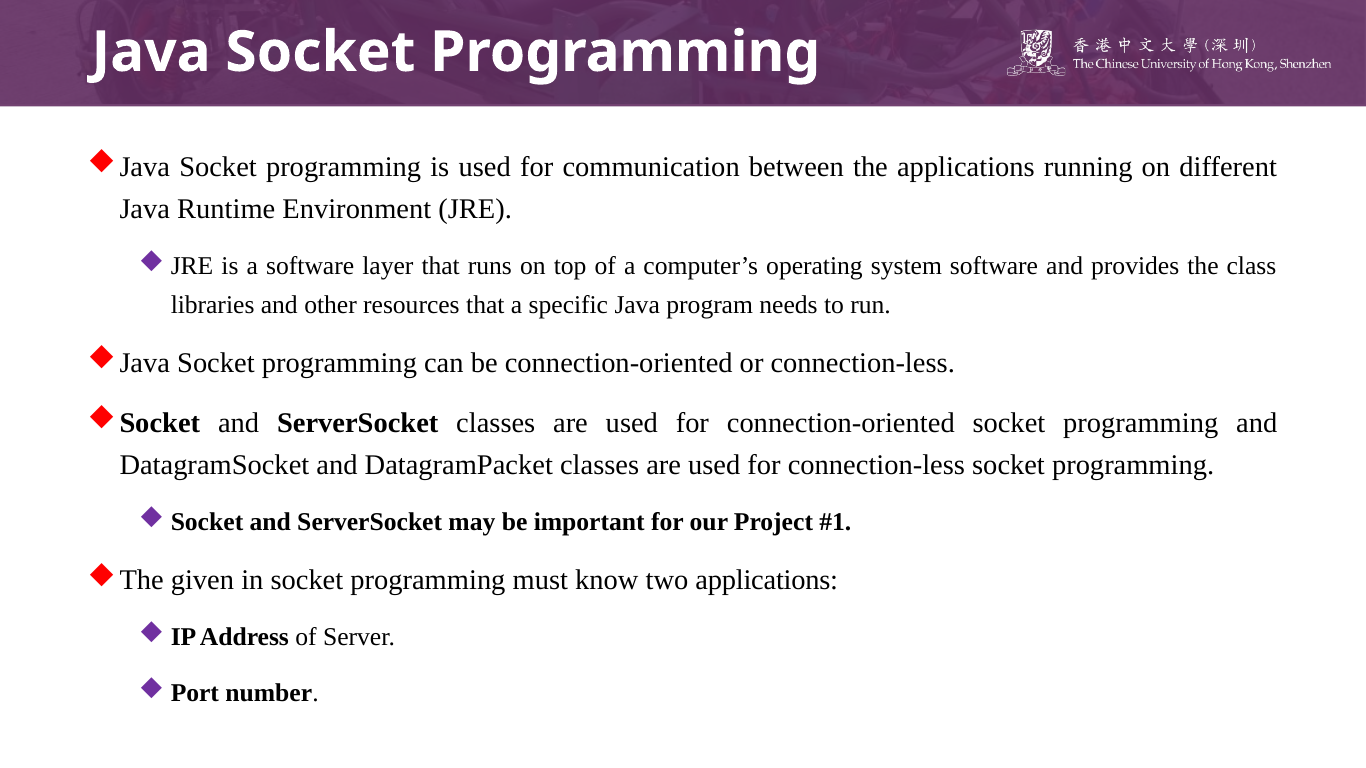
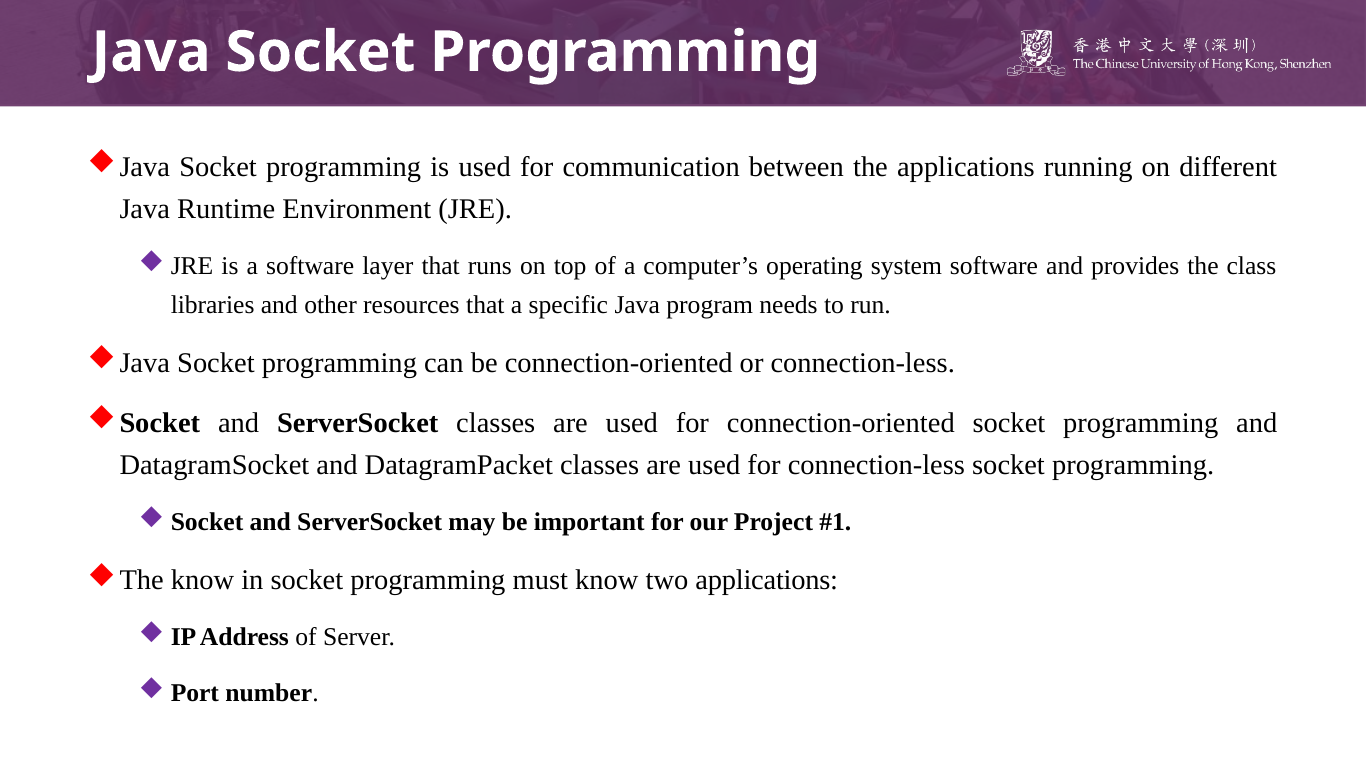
given at (202, 581): given -> know
